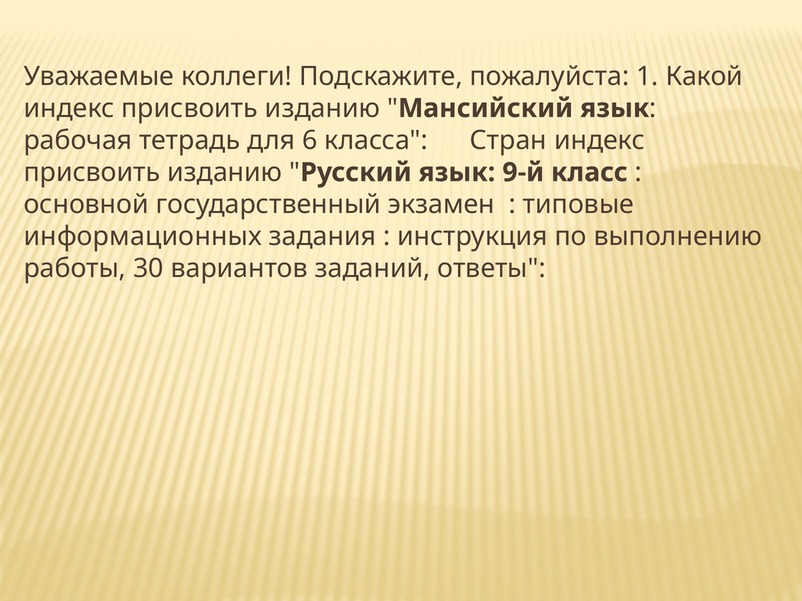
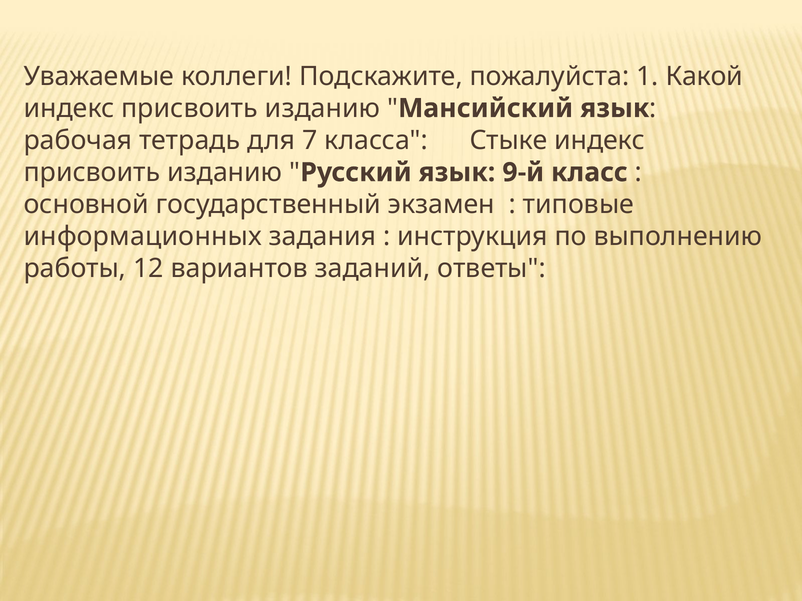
6: 6 -> 7
Стран: Стран -> Стыке
30: 30 -> 12
